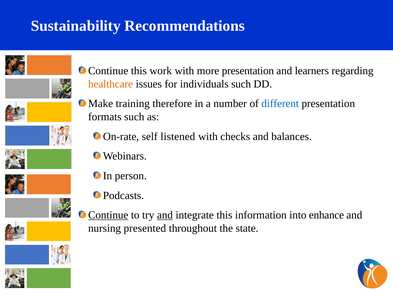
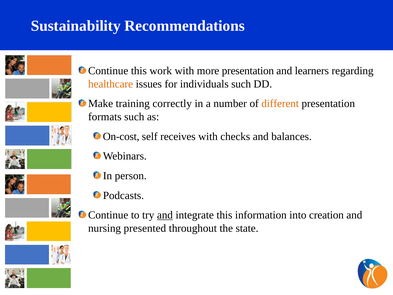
therefore: therefore -> correctly
different colour: blue -> orange
On-rate: On-rate -> On-cost
listened: listened -> receives
Continue at (108, 215) underline: present -> none
enhance: enhance -> creation
